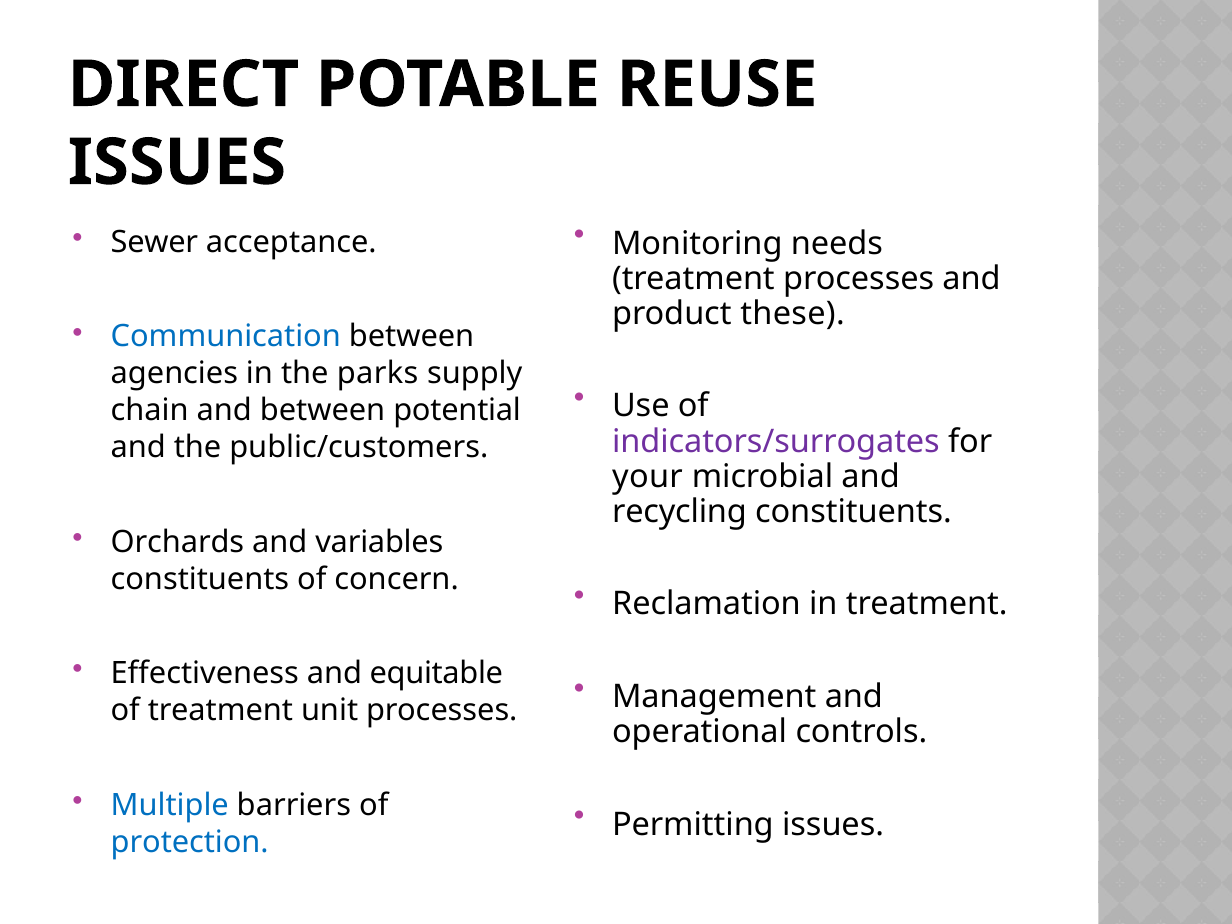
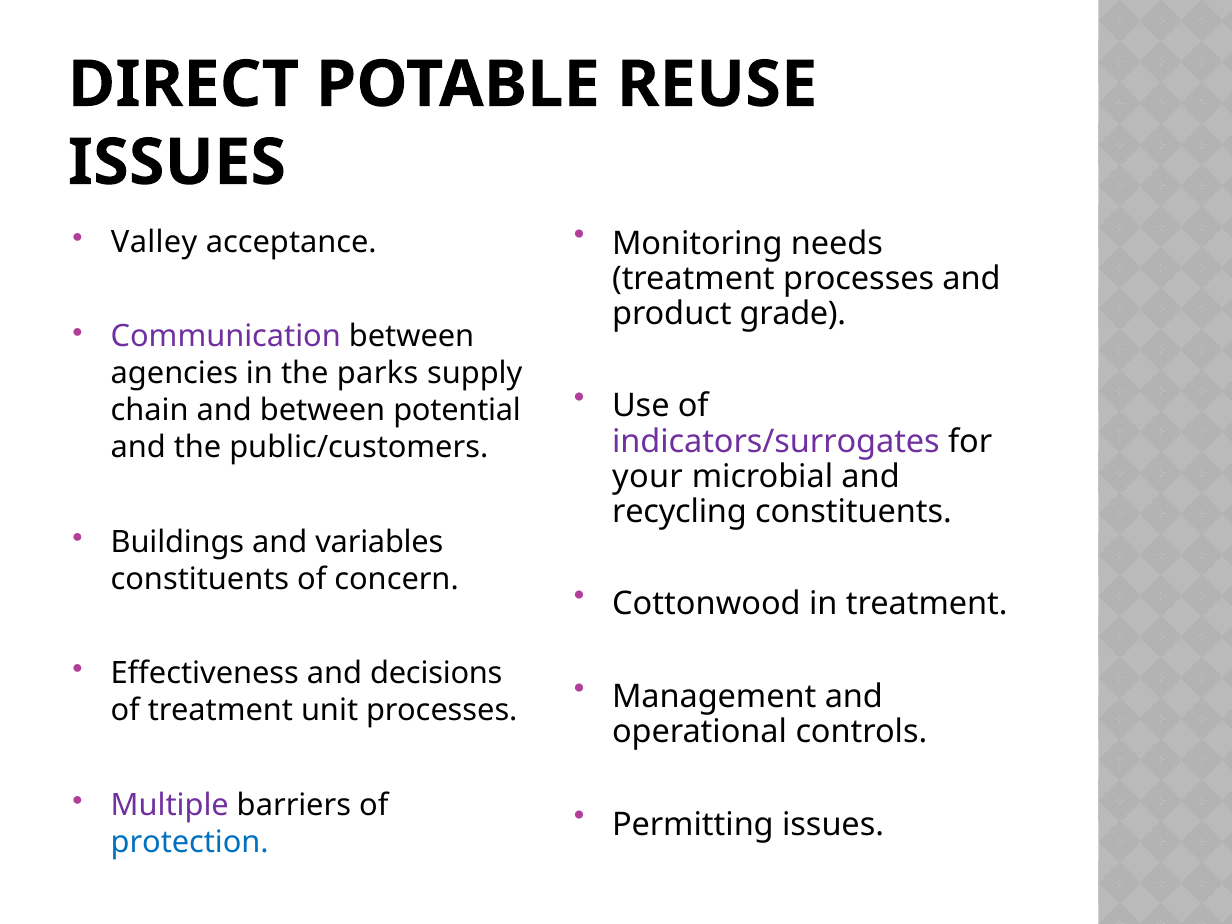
Sewer: Sewer -> Valley
these: these -> grade
Communication colour: blue -> purple
Orchards: Orchards -> Buildings
Reclamation: Reclamation -> Cottonwood
equitable: equitable -> decisions
Multiple colour: blue -> purple
